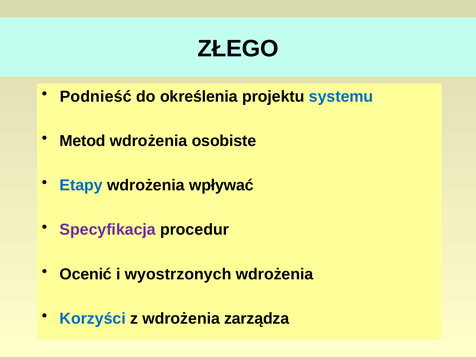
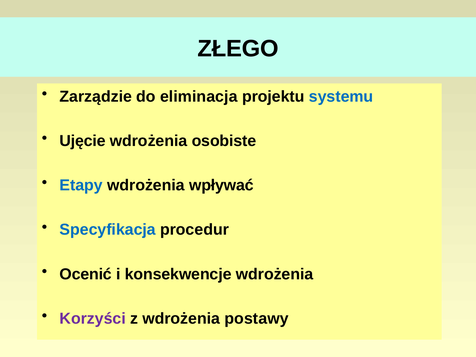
Podnieść: Podnieść -> Zarządzie
określenia: określenia -> eliminacja
Metod: Metod -> Ujęcie
Specyfikacja colour: purple -> blue
wyostrzonych: wyostrzonych -> konsekwencje
Korzyści colour: blue -> purple
zarządza: zarządza -> postawy
